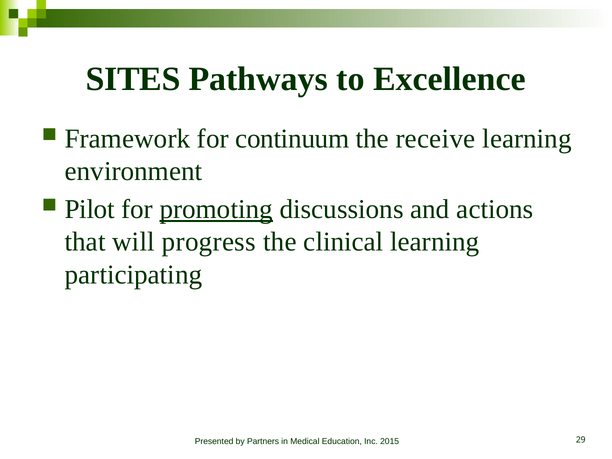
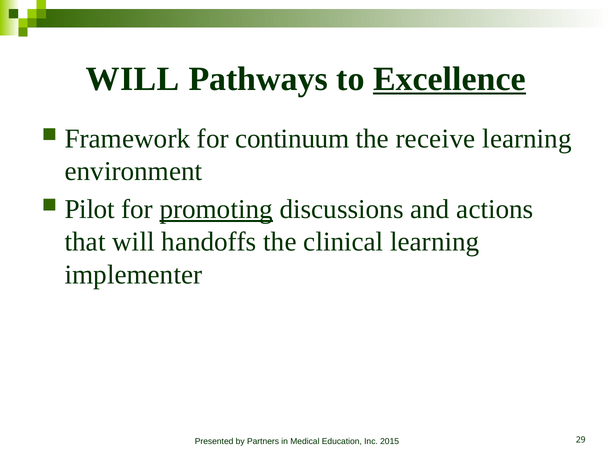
SITES at (133, 79): SITES -> WILL
Excellence underline: none -> present
progress: progress -> handoffs
participating: participating -> implementer
